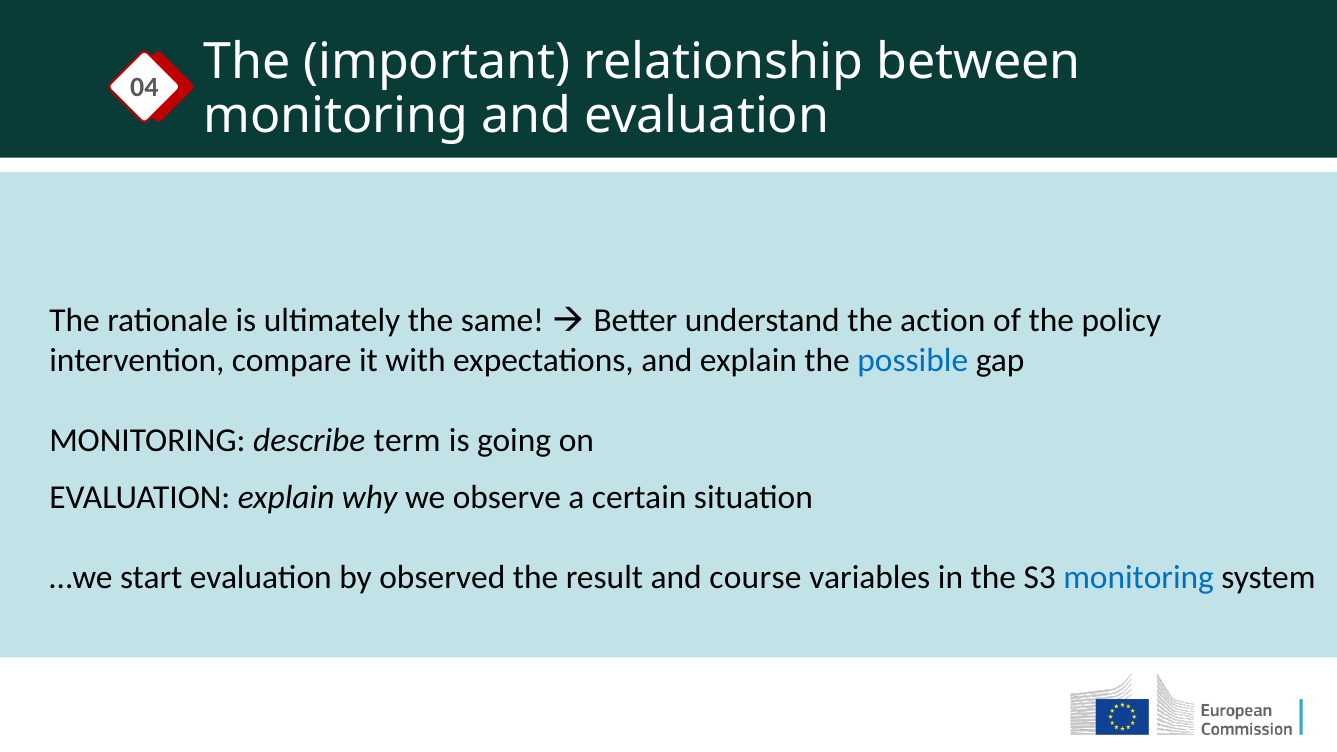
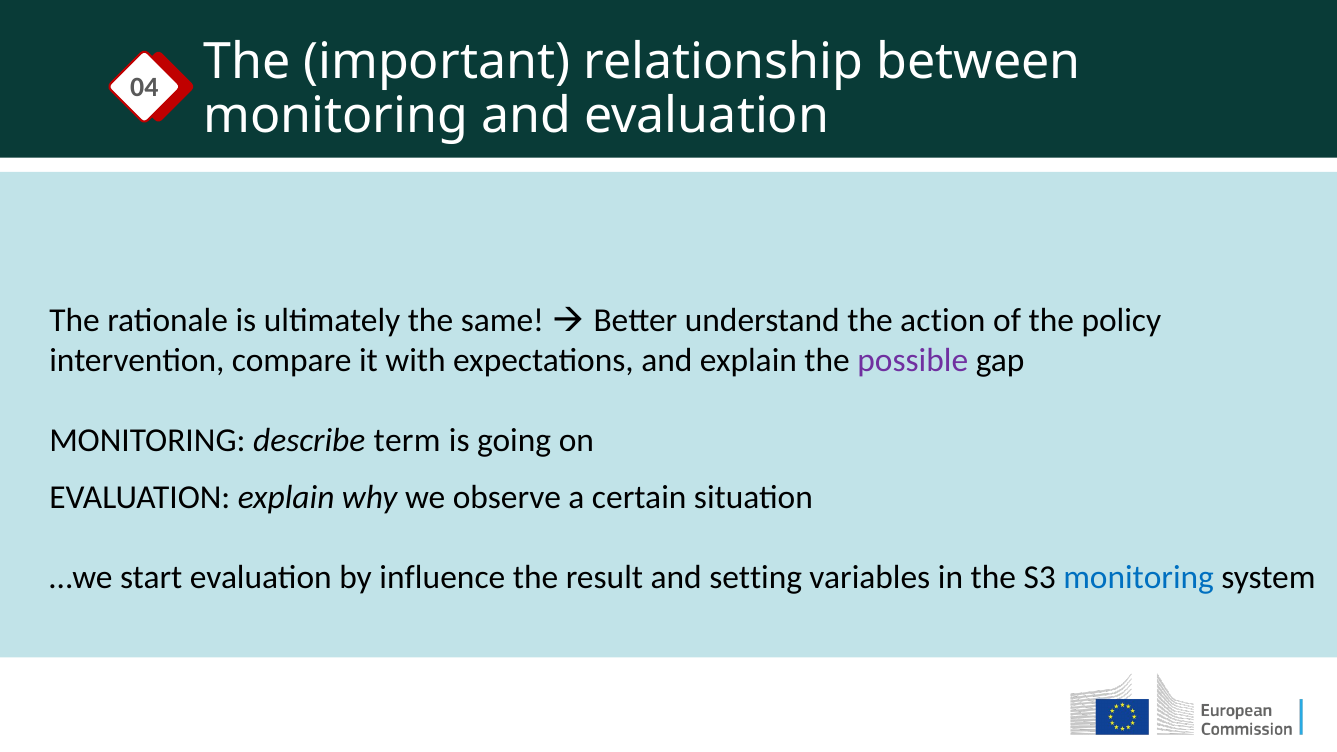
possible colour: blue -> purple
observed: observed -> influence
course: course -> setting
